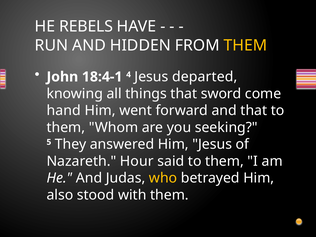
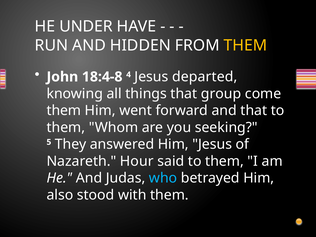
REBELS: REBELS -> UNDER
18:4-1: 18:4-1 -> 18:4-8
sword: sword -> group
hand at (64, 111): hand -> them
who colour: yellow -> light blue
